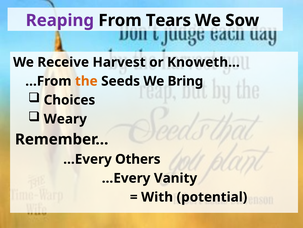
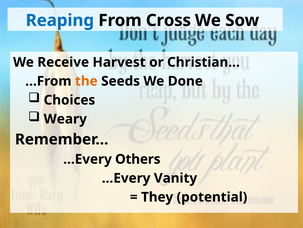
Reaping colour: purple -> blue
Tears: Tears -> Cross
Knoweth…: Knoweth… -> Christian…
Bring: Bring -> Done
With: With -> They
